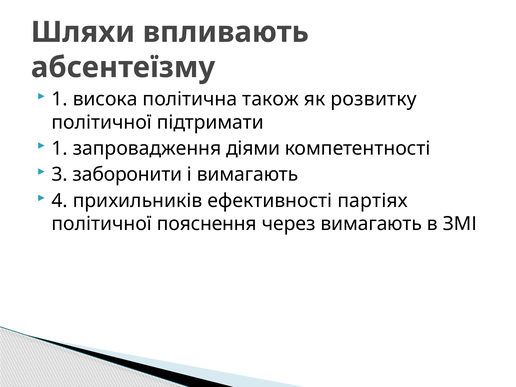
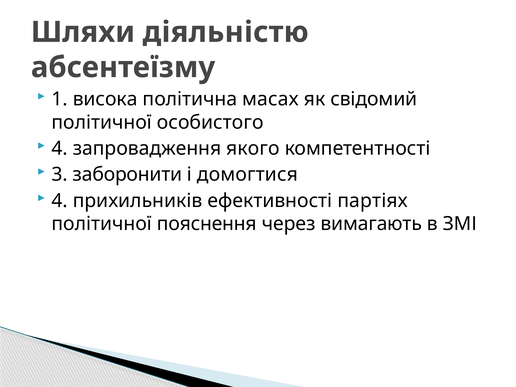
впливають: впливають -> діяльністю
також: також -> масах
розвитку: розвитку -> свідомий
підтримати: підтримати -> особистого
1 at (60, 148): 1 -> 4
діями: діями -> якого
і вимагають: вимагають -> домогтися
